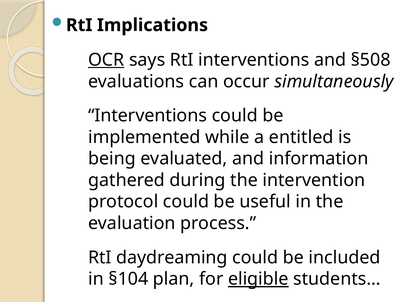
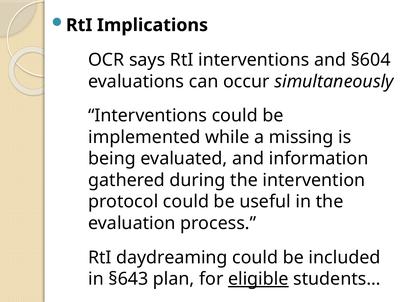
OCR underline: present -> none
§508: §508 -> §604
entitled: entitled -> missing
§104: §104 -> §643
